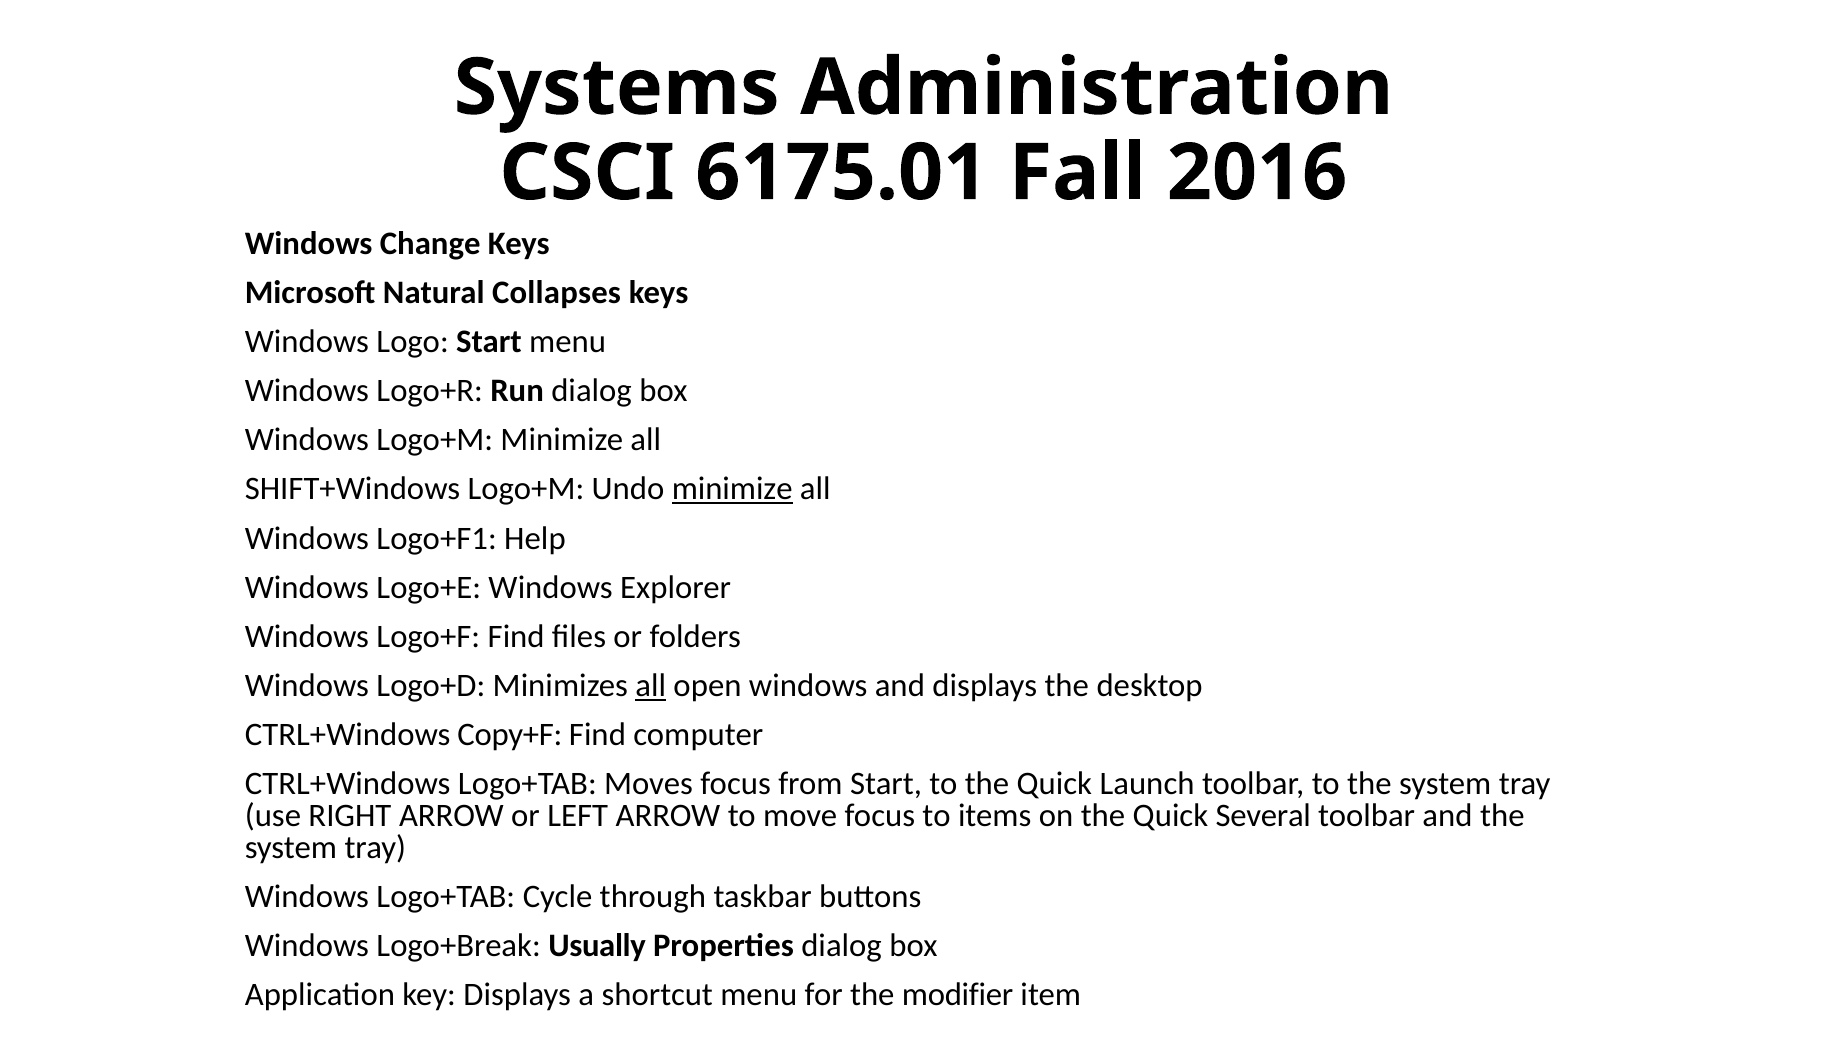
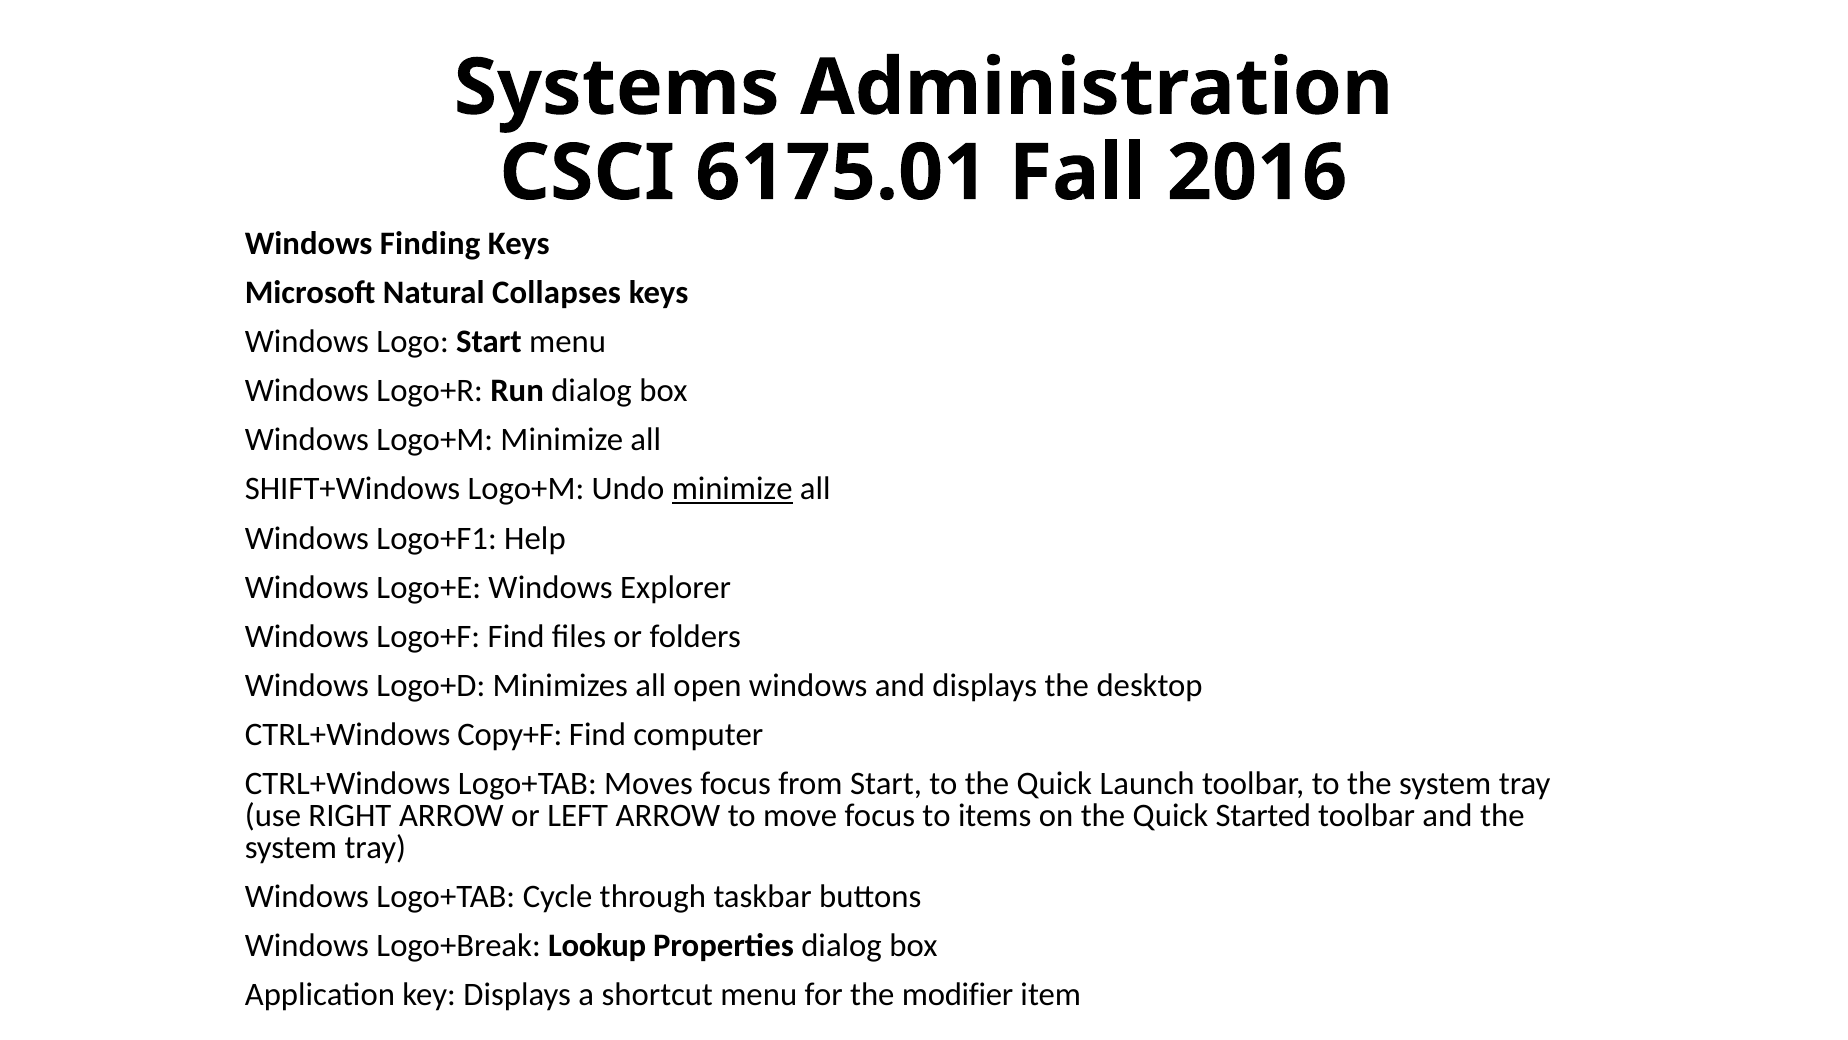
Change: Change -> Finding
all at (651, 685) underline: present -> none
Several: Several -> Started
Usually: Usually -> Lookup
